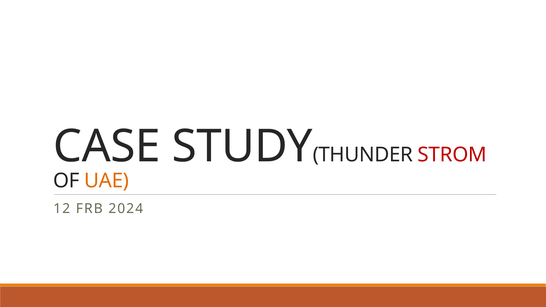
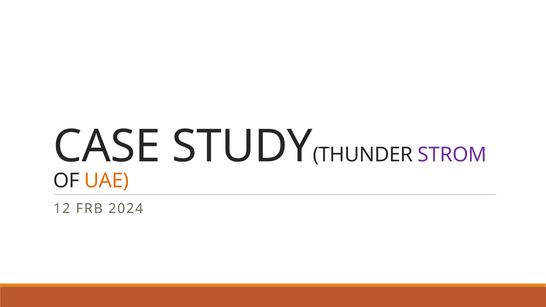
STROM colour: red -> purple
